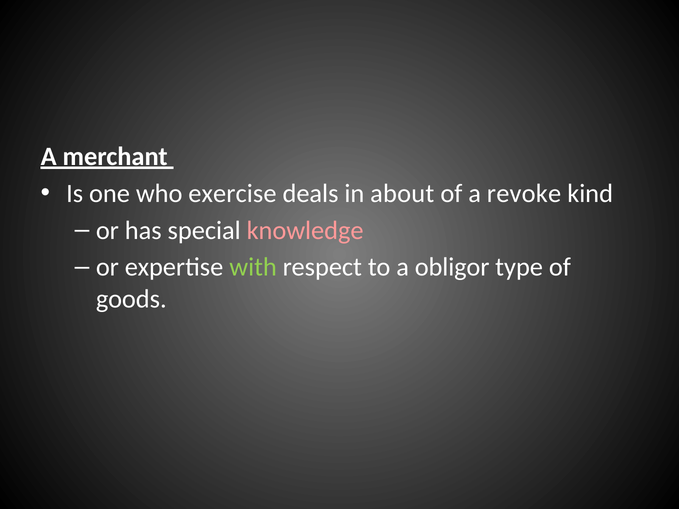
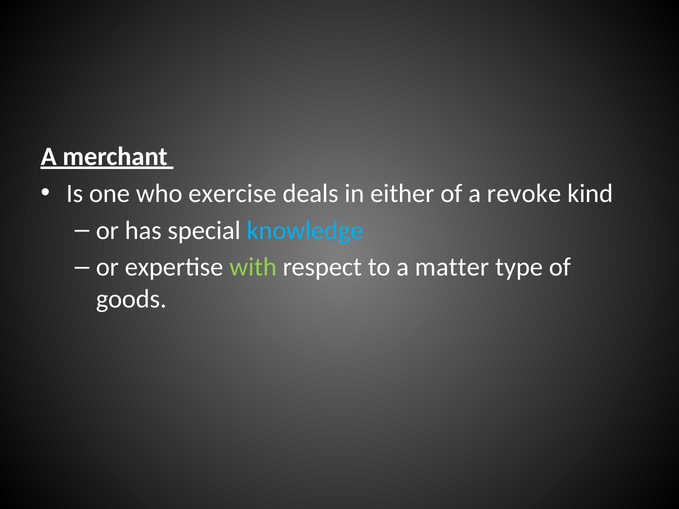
about: about -> either
knowledge colour: pink -> light blue
obligor: obligor -> matter
